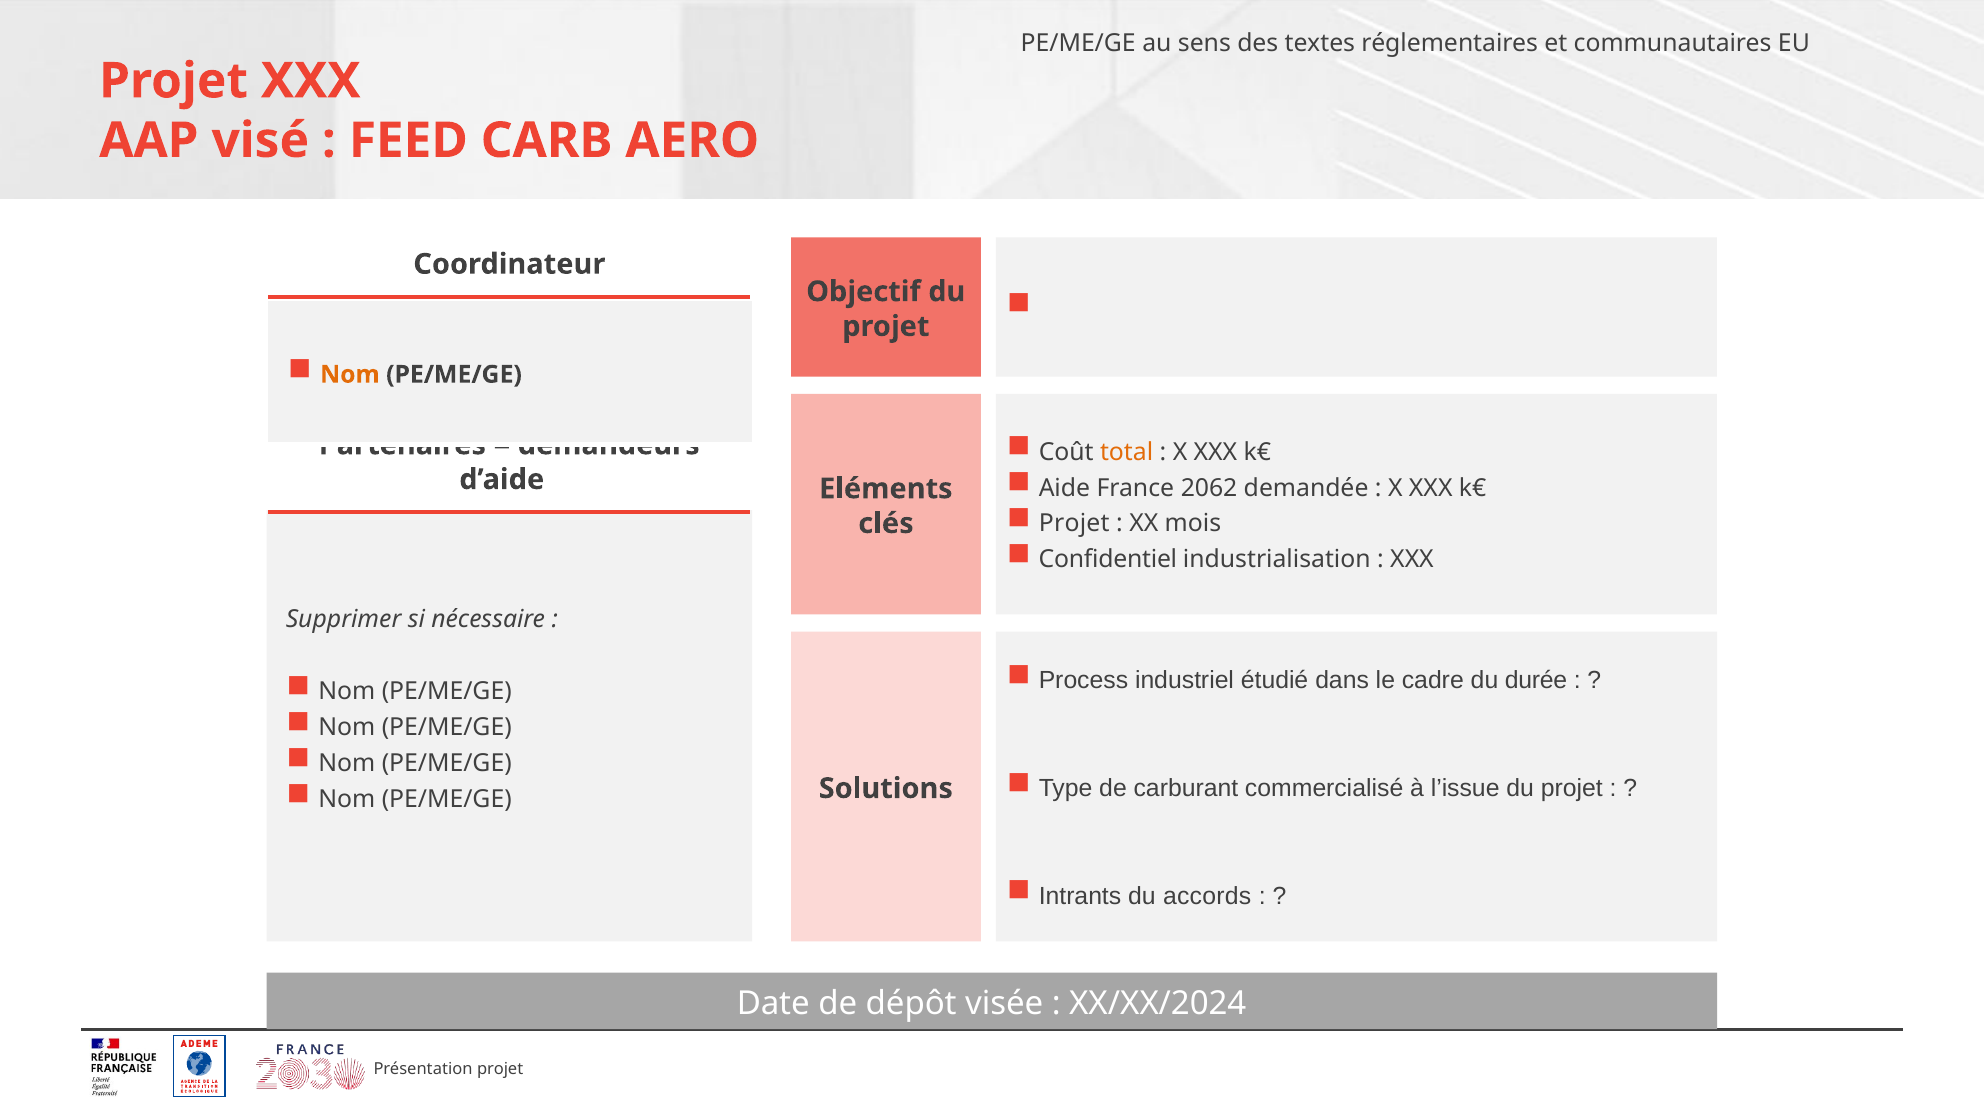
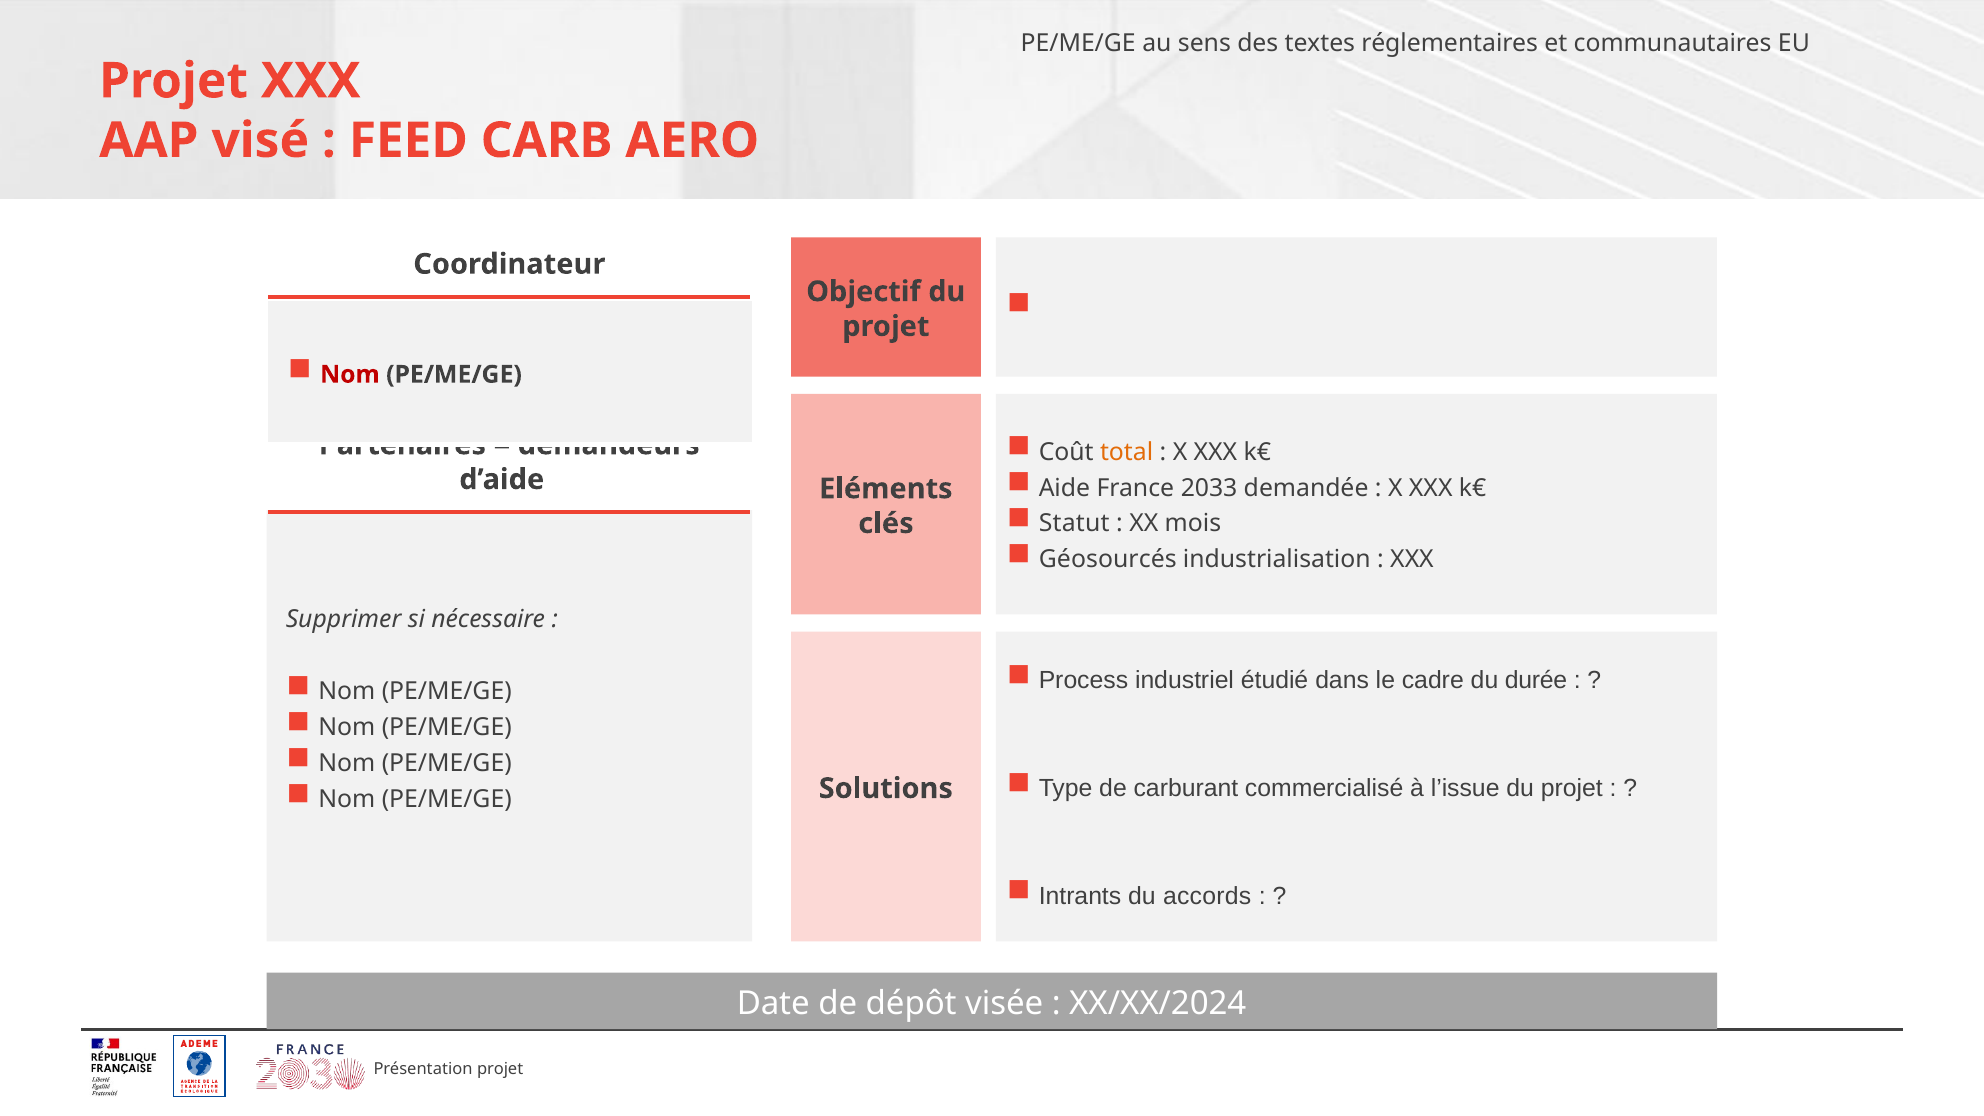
Nom at (350, 374) colour: orange -> red
2062: 2062 -> 2033
Projet at (1074, 524): Projet -> Statut
Confidentiel: Confidentiel -> Géosourcés
